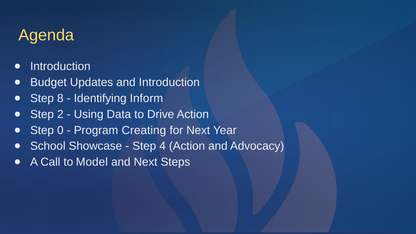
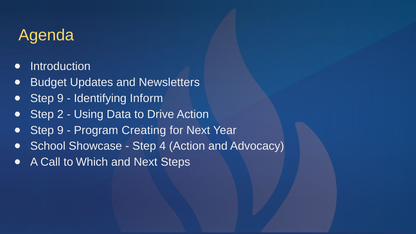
and Introduction: Introduction -> Newsletters
8 at (60, 98): 8 -> 9
0 at (60, 130): 0 -> 9
Model: Model -> Which
